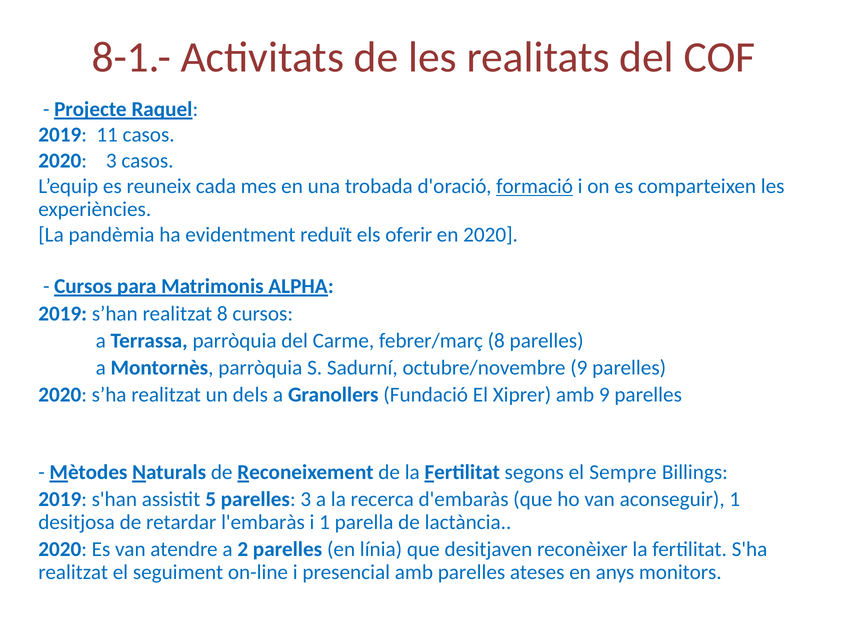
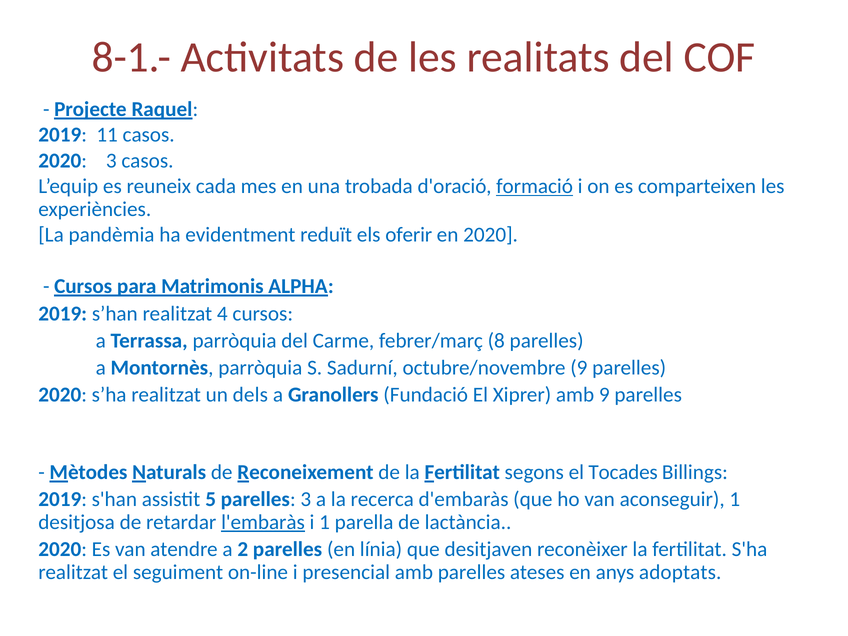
realitzat 8: 8 -> 4
Sempre: Sempre -> Tocades
l'embaràs underline: none -> present
monitors: monitors -> adoptats
